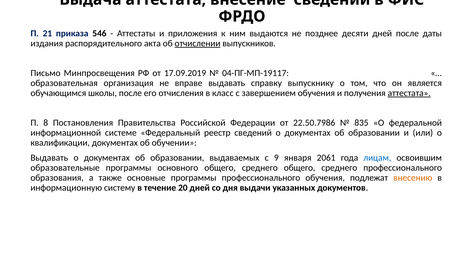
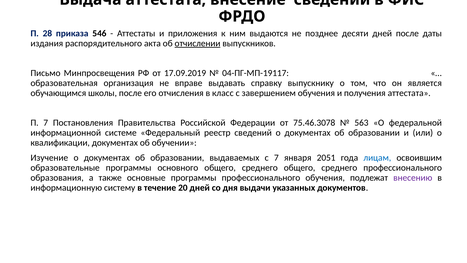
21: 21 -> 28
аттестата at (409, 93) underline: present -> none
П 8: 8 -> 7
22.50.7986: 22.50.7986 -> 75.46.3078
835: 835 -> 563
Выдавать at (49, 157): Выдавать -> Изучение
с 9: 9 -> 7
2061: 2061 -> 2051
внесению colour: orange -> purple
